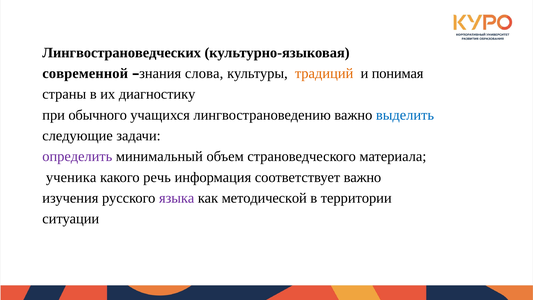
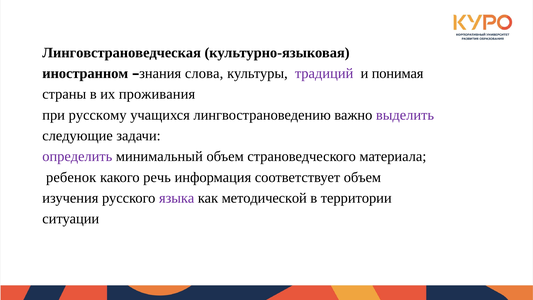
Лингвострановедческих: Лингвострановедческих -> Линговстрановедческая
современной: современной -> иностранном
традиций colour: orange -> purple
диагностику: диагностику -> проживания
обычного: обычного -> русскому
выделить colour: blue -> purple
ученика: ученика -> ребенок
соответствует важно: важно -> объем
